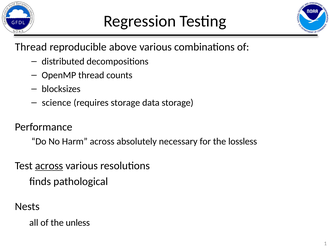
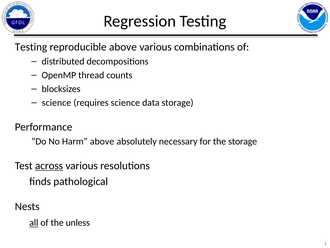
Thread at (31, 47): Thread -> Testing
requires storage: storage -> science
Harm across: across -> above
the lossless: lossless -> storage
all underline: none -> present
